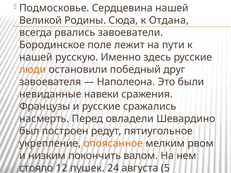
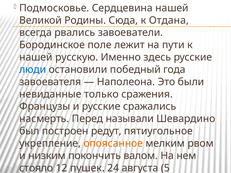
люди colour: orange -> blue
друг: друг -> года
навеки: навеки -> только
Перед овладели: овладели -> называли
